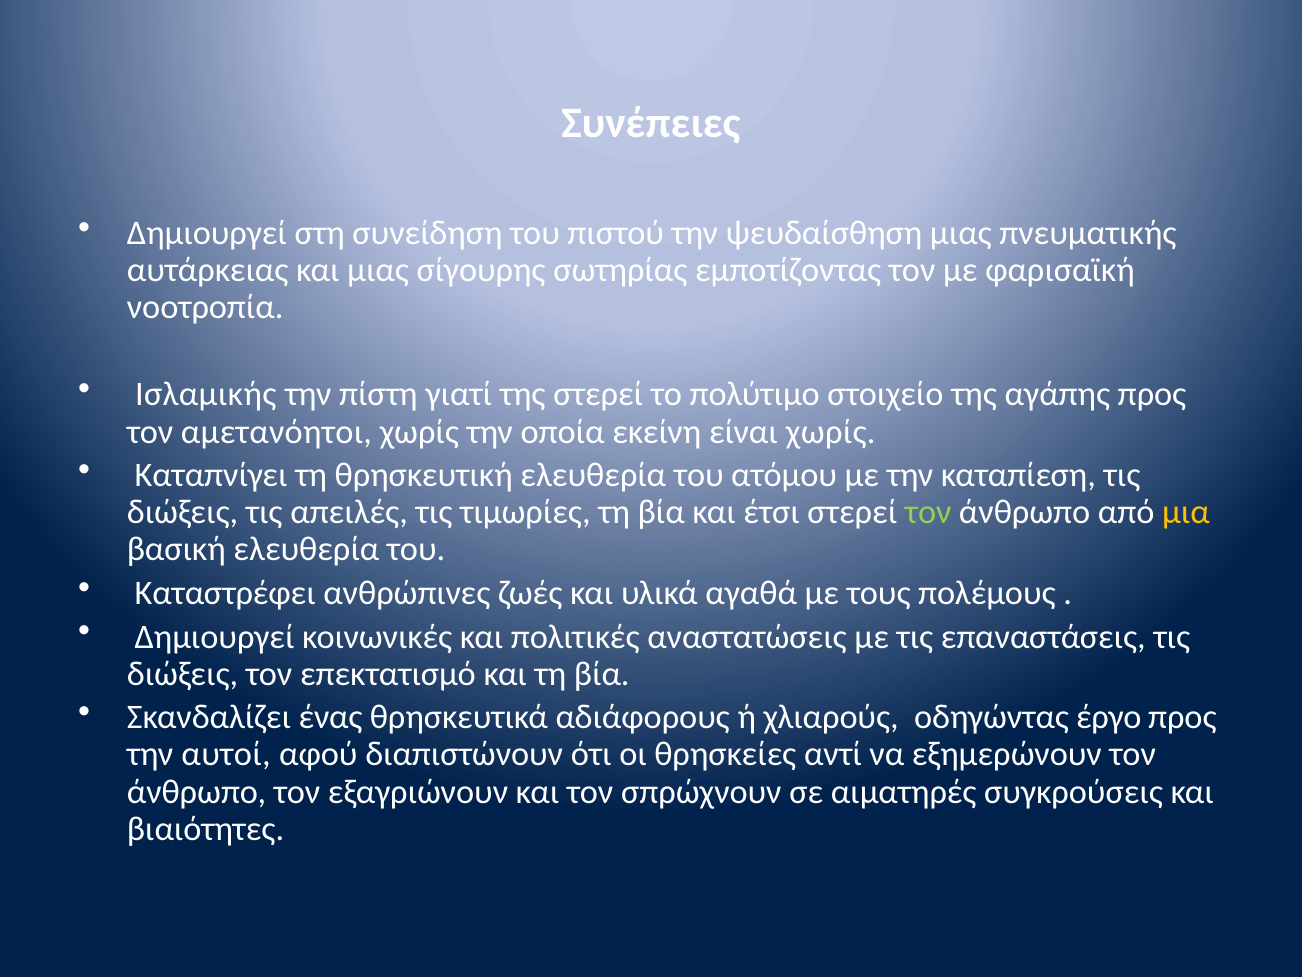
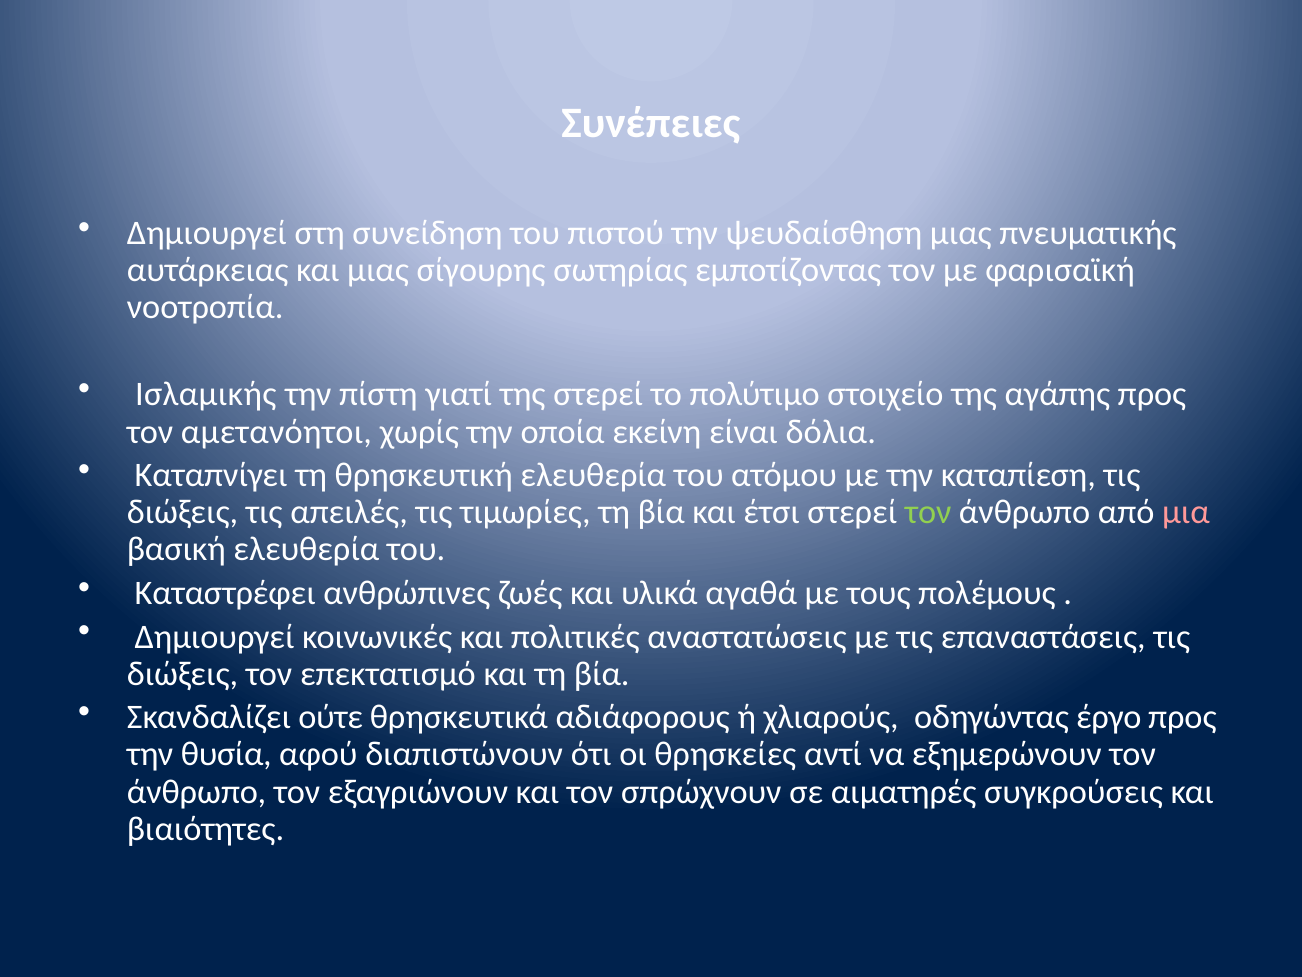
είναι χωρίς: χωρίς -> δόλια
μια colour: yellow -> pink
ένας: ένας -> ούτε
αυτοί: αυτοί -> θυσία
